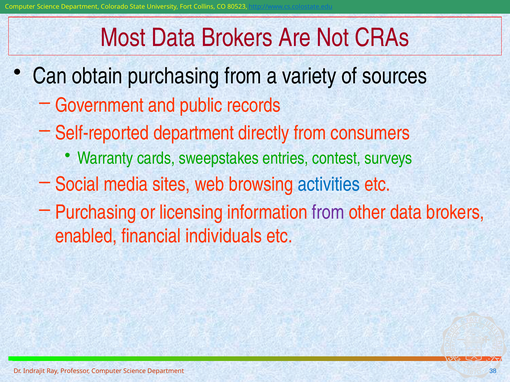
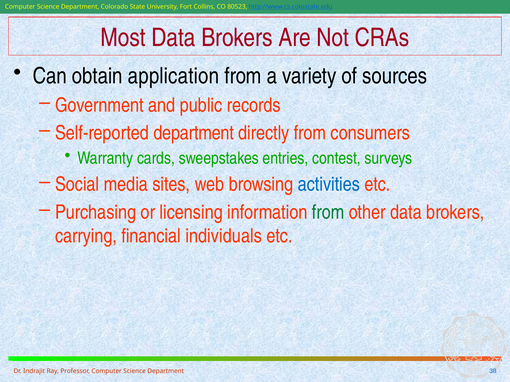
obtain purchasing: purchasing -> application
from at (328, 212) colour: purple -> green
enabled: enabled -> carrying
